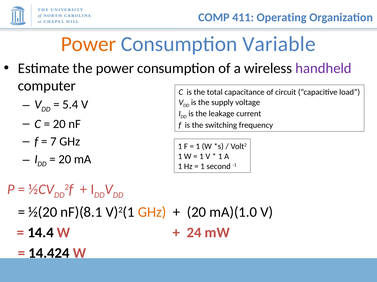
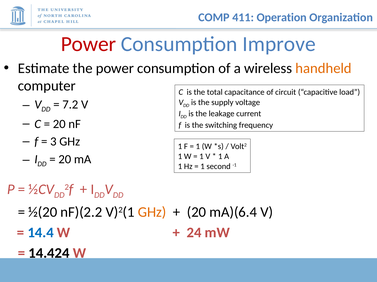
Operating: Operating -> Operation
Power at (88, 44) colour: orange -> red
Variable: Variable -> Improve
handheld colour: purple -> orange
5.4: 5.4 -> 7.2
7: 7 -> 3
nF)(8.1: nF)(8.1 -> nF)(2.2
mA)(1.0: mA)(1.0 -> mA)(6.4
14.4 colour: black -> blue
